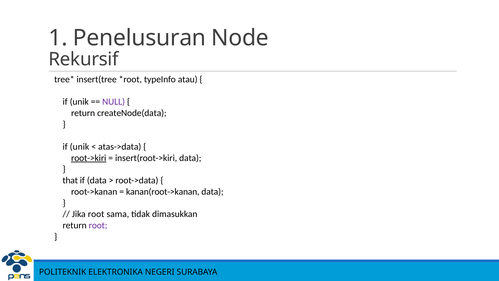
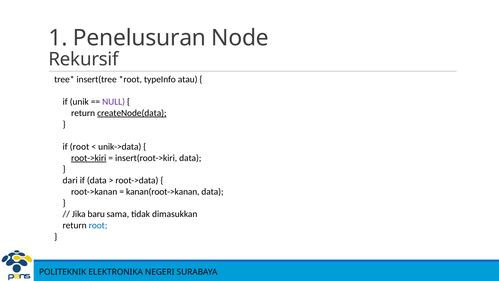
createNode(data underline: none -> present
unik at (80, 147): unik -> root
atas->data: atas->data -> unik->data
that: that -> dari
Jika root: root -> baru
root at (98, 225) colour: purple -> blue
